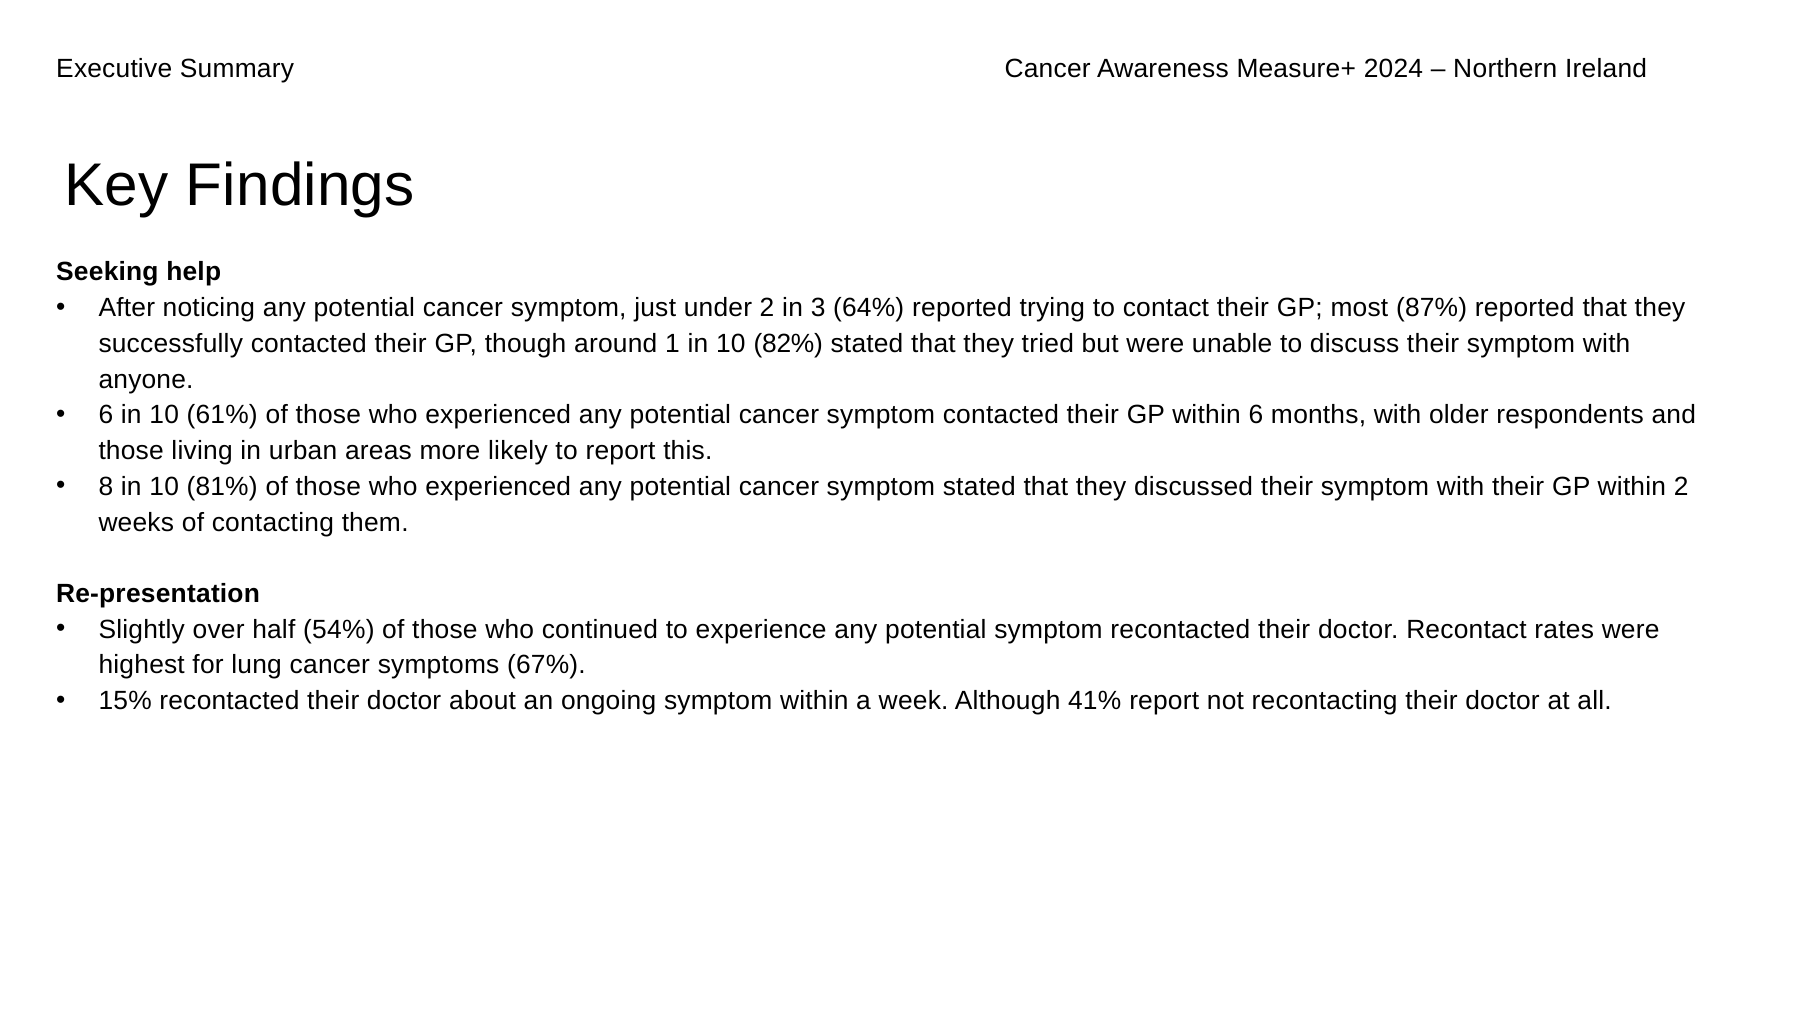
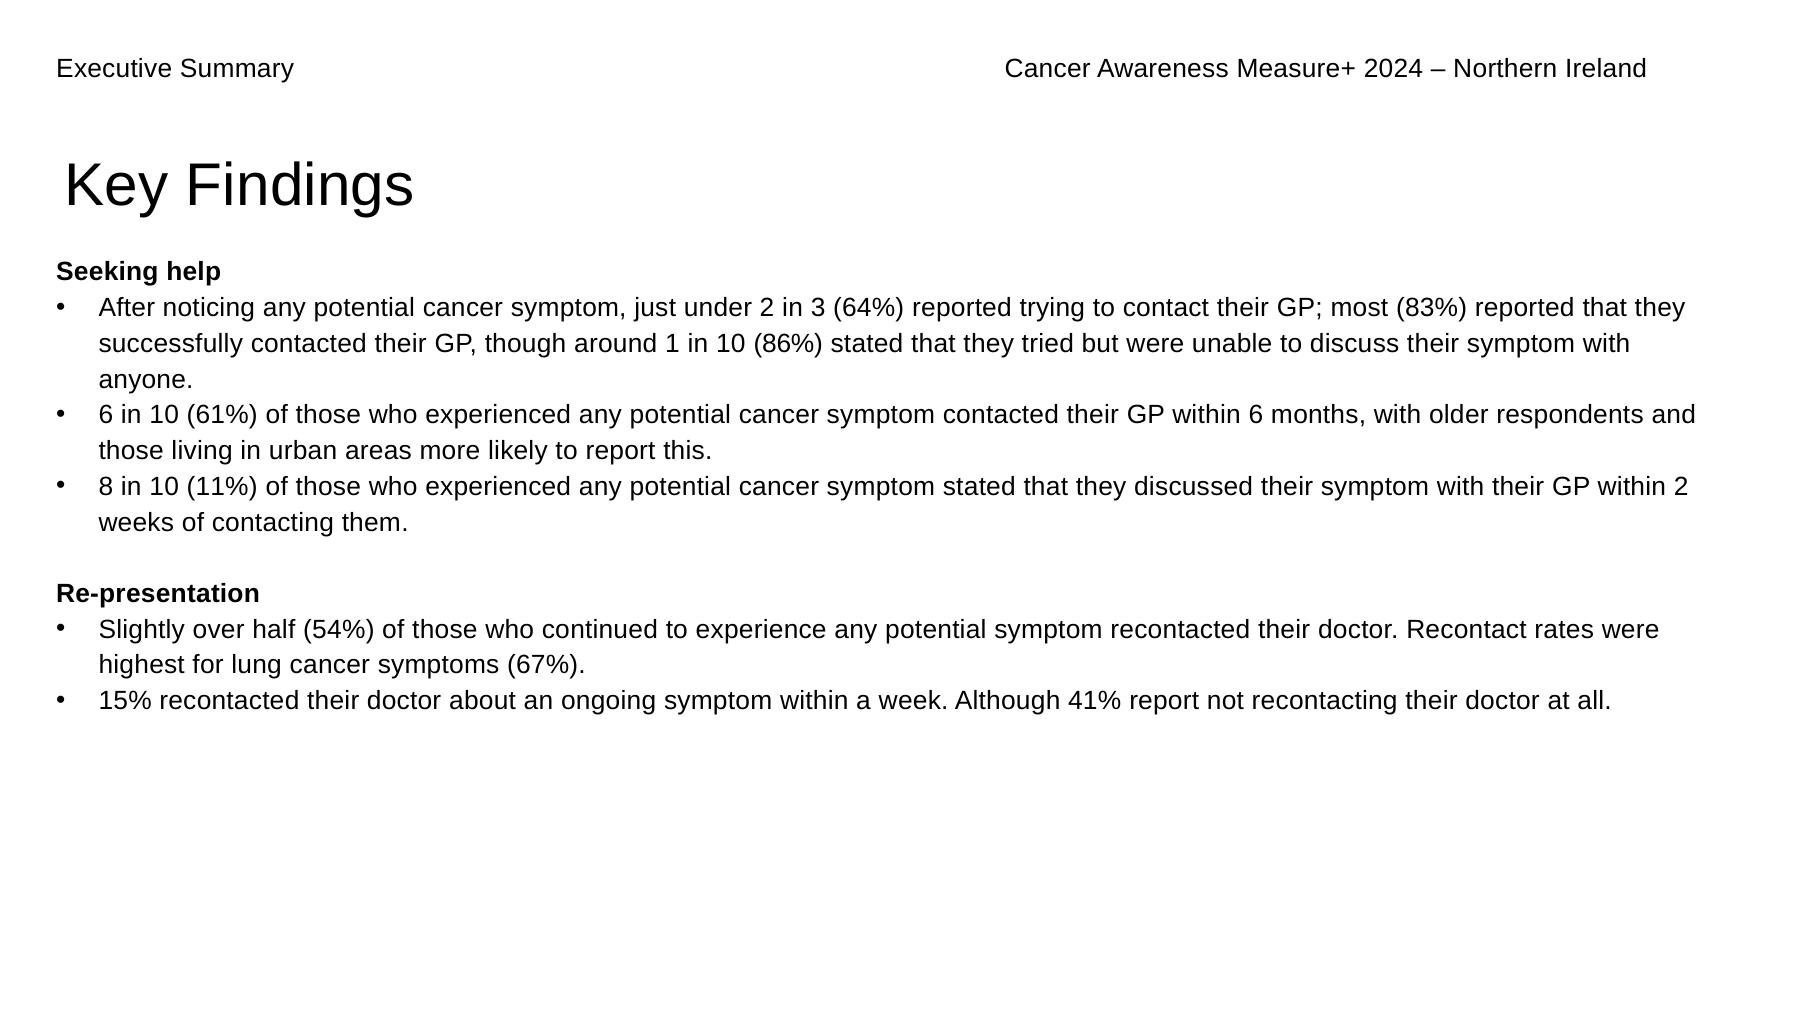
87%: 87% -> 83%
82%: 82% -> 86%
81%: 81% -> 11%
